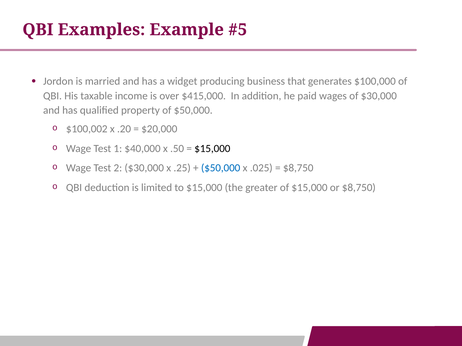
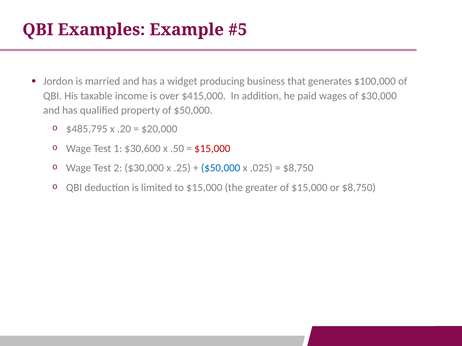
$100,002: $100,002 -> $485,795
$40,000: $40,000 -> $30,600
$15,000 at (212, 149) colour: black -> red
